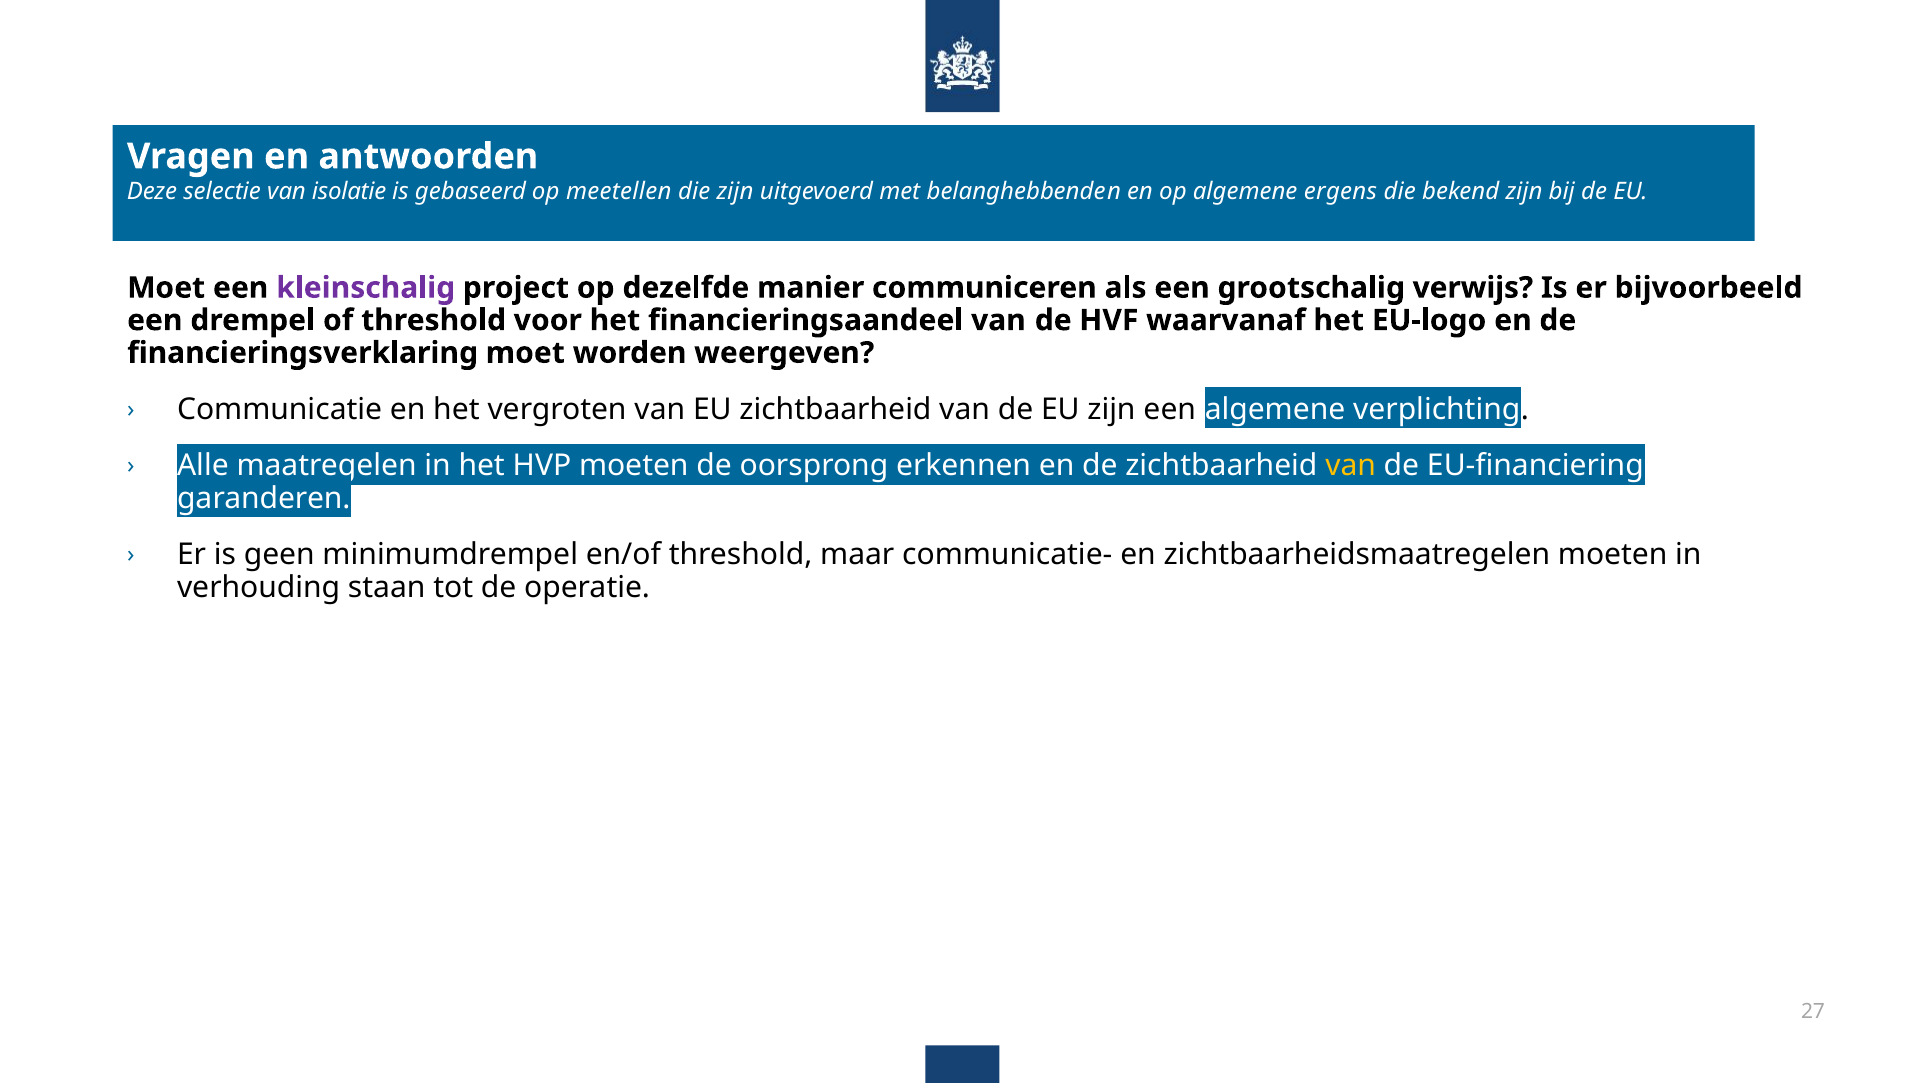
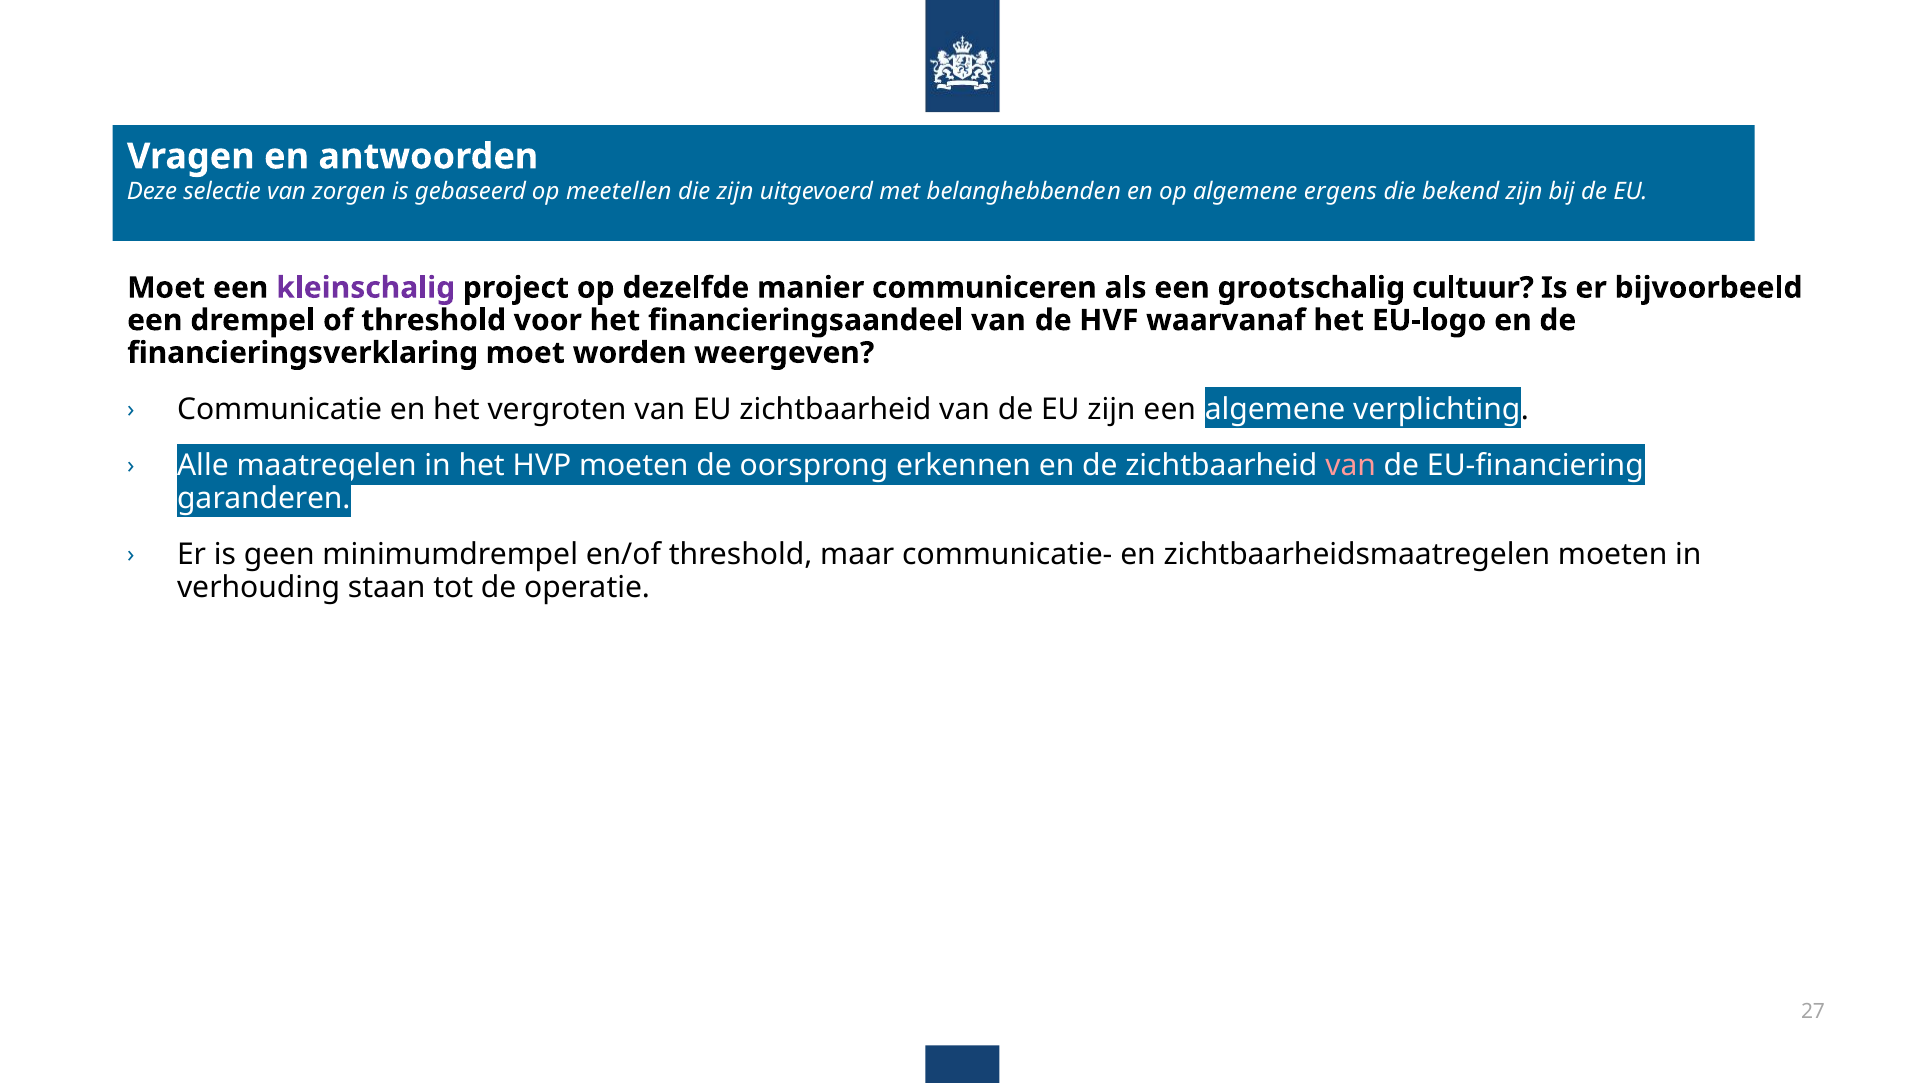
isolatie: isolatie -> zorgen
verwijs: verwijs -> cultuur
van at (1351, 466) colour: yellow -> pink
